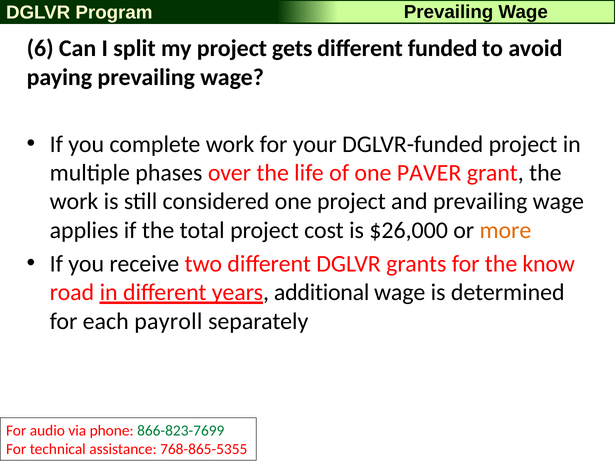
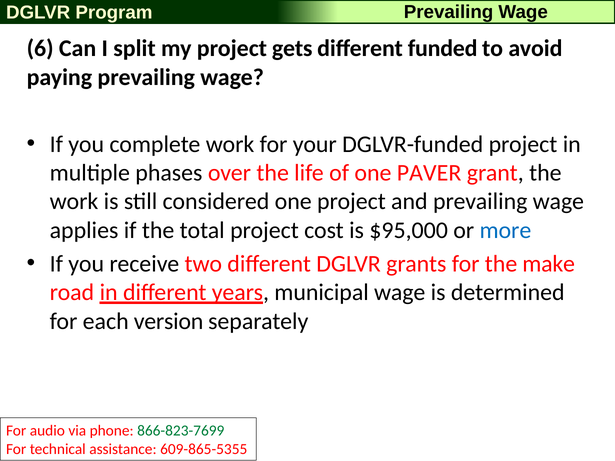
$26,000: $26,000 -> $95,000
more colour: orange -> blue
know: know -> make
additional: additional -> municipal
payroll: payroll -> version
768-865-5355: 768-865-5355 -> 609-865-5355
